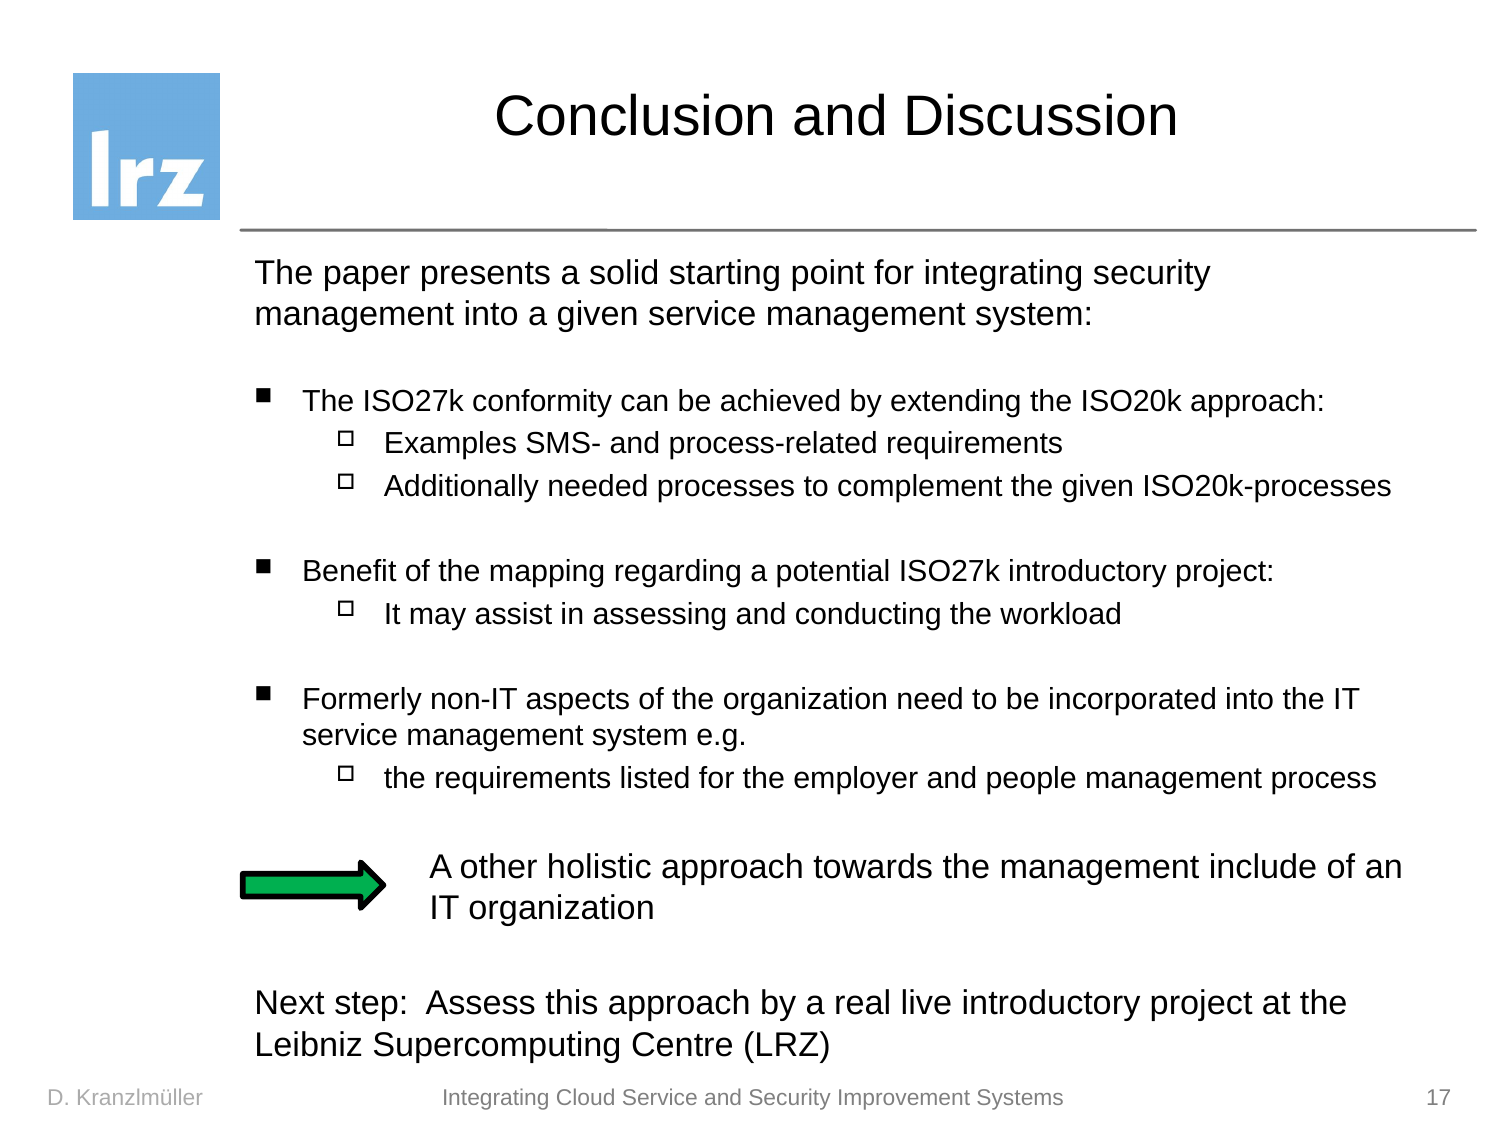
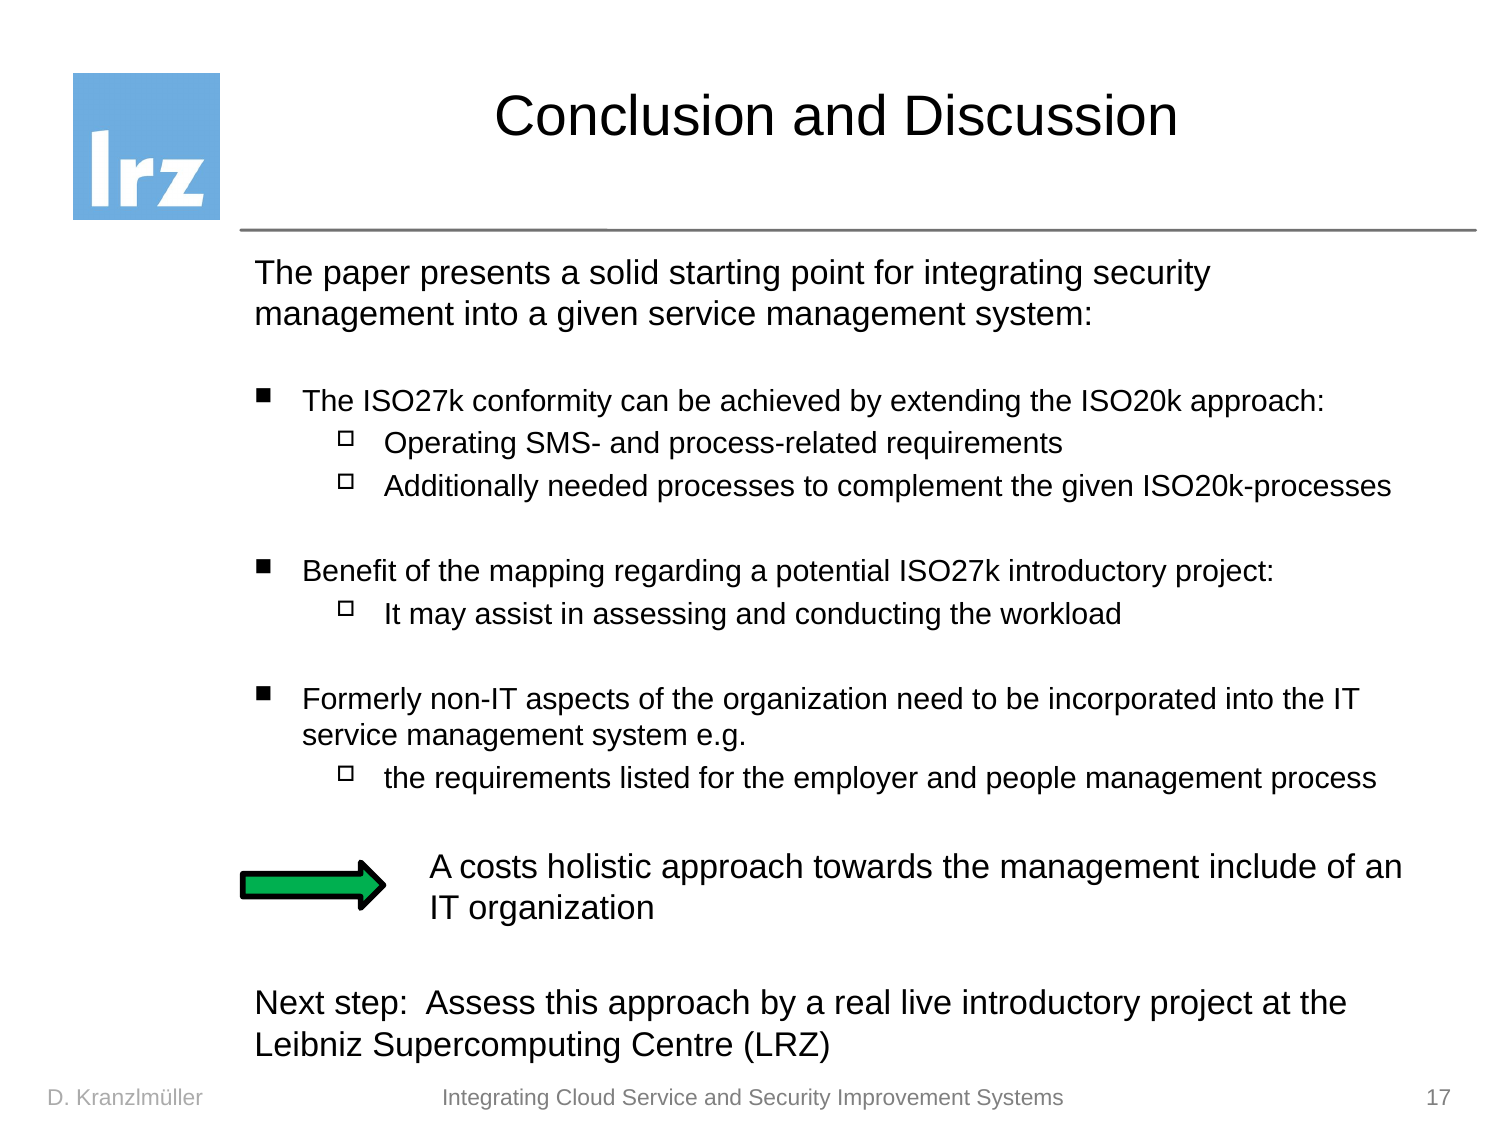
Examples: Examples -> Operating
other: other -> costs
